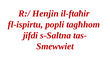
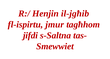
il-ftaħir: il-ftaħir -> il-jgħib
popli: popli -> jmur
